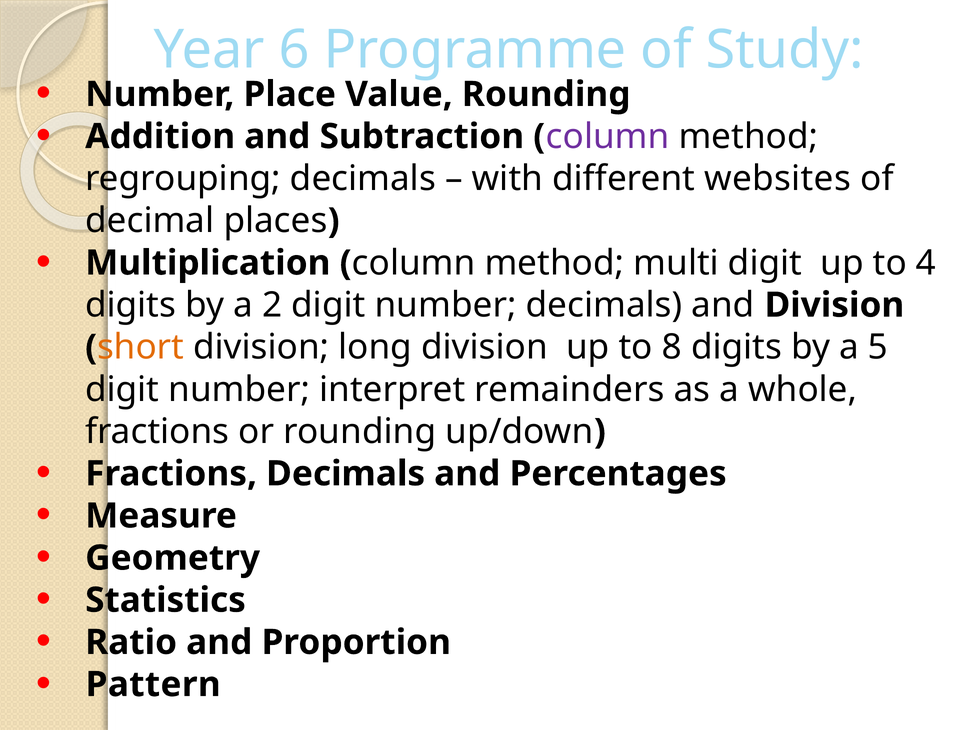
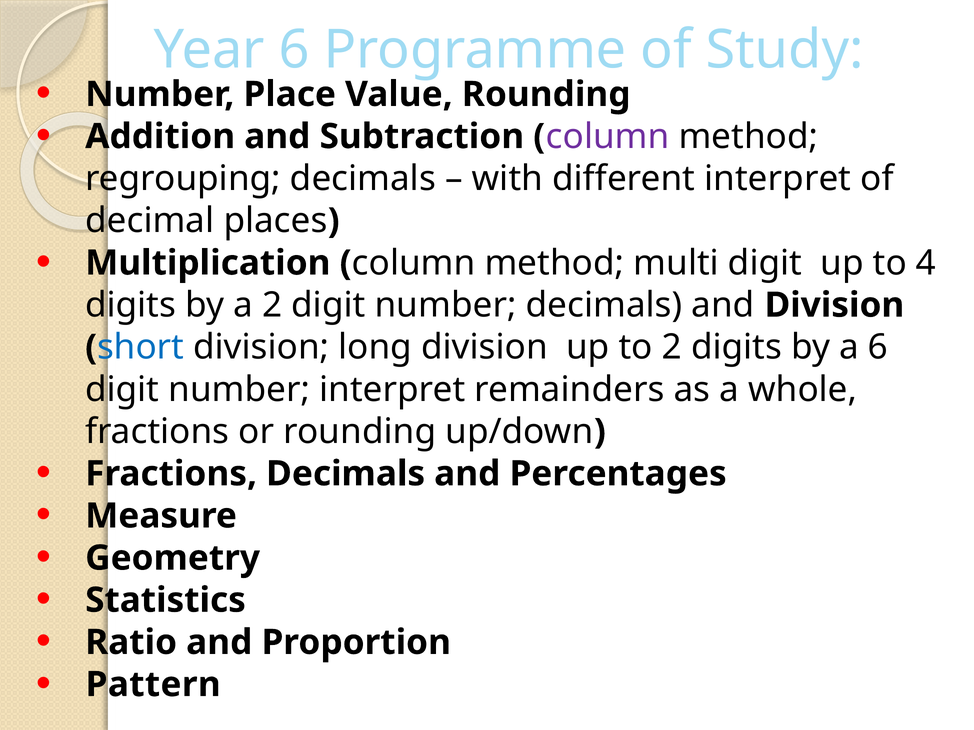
different websites: websites -> interpret
short colour: orange -> blue
to 8: 8 -> 2
a 5: 5 -> 6
